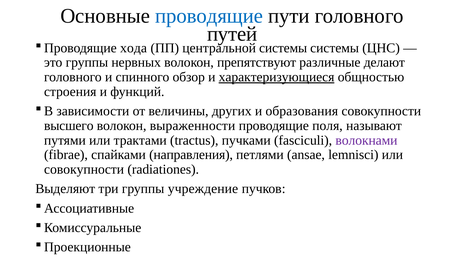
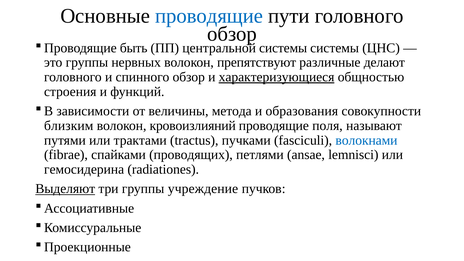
путей at (232, 34): путей -> обзор
хода: хода -> быть
других: других -> метода
высшего: высшего -> близким
выраженности: выраженности -> кровоизлияний
волокнами colour: purple -> blue
направления: направления -> проводящих
совокупности at (84, 169): совокупности -> гемосидерина
Выделяют underline: none -> present
